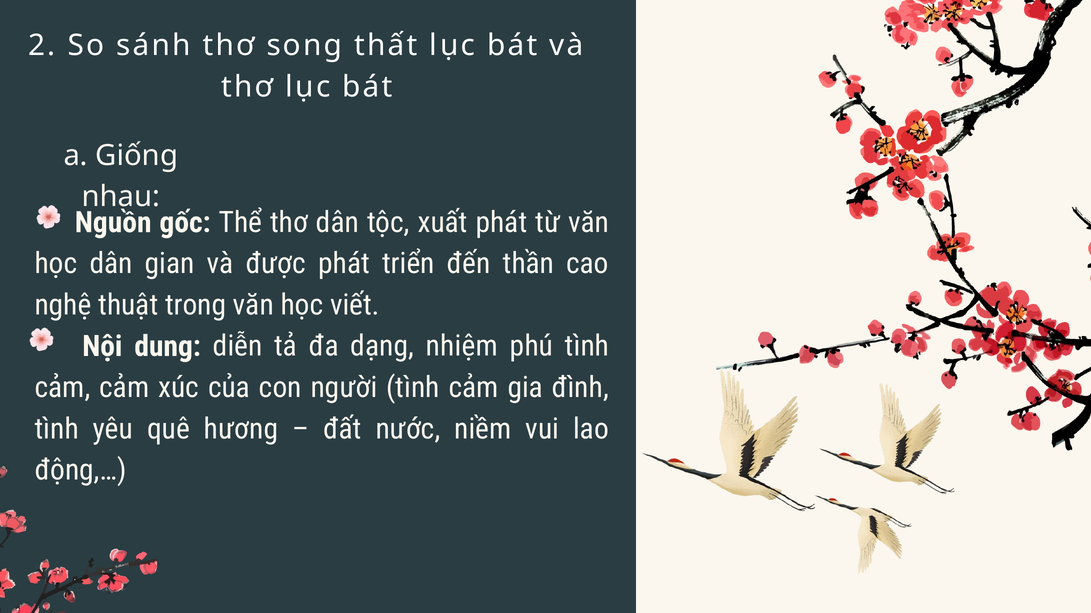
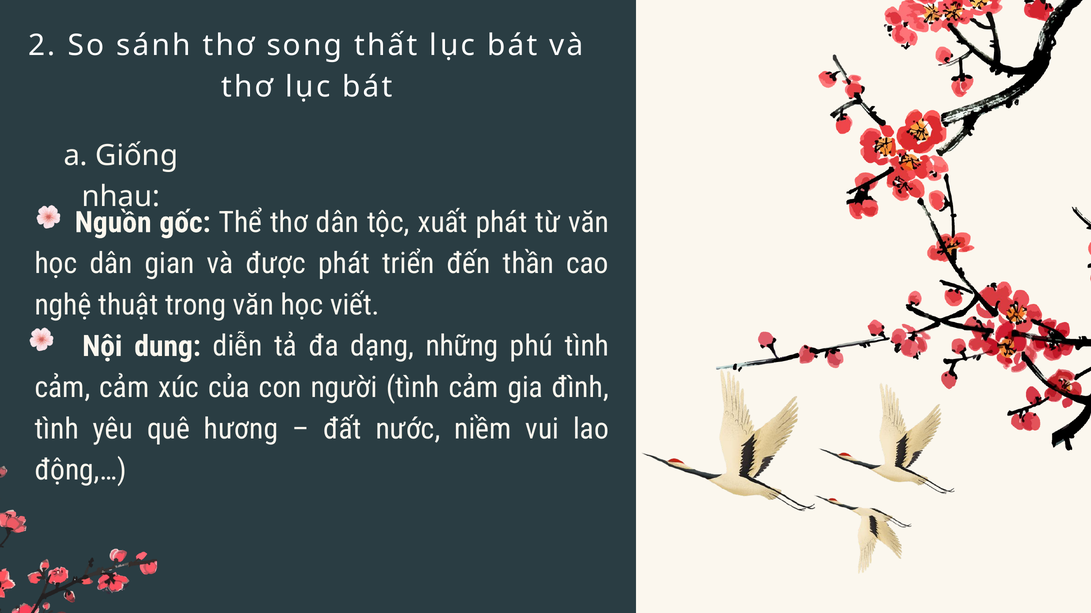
nhiệm: nhiệm -> những
